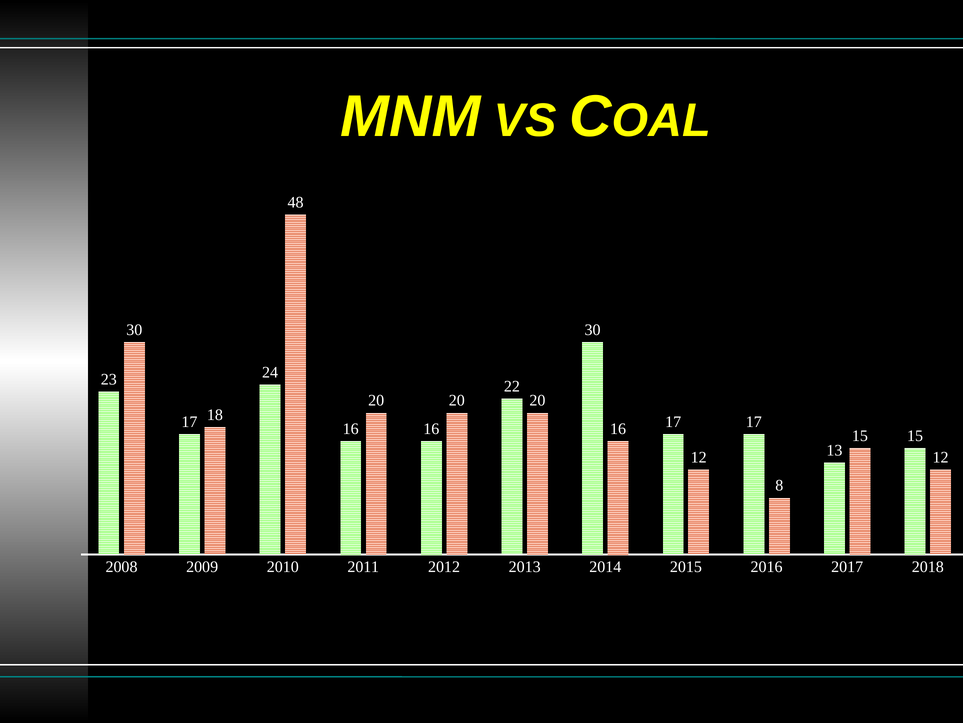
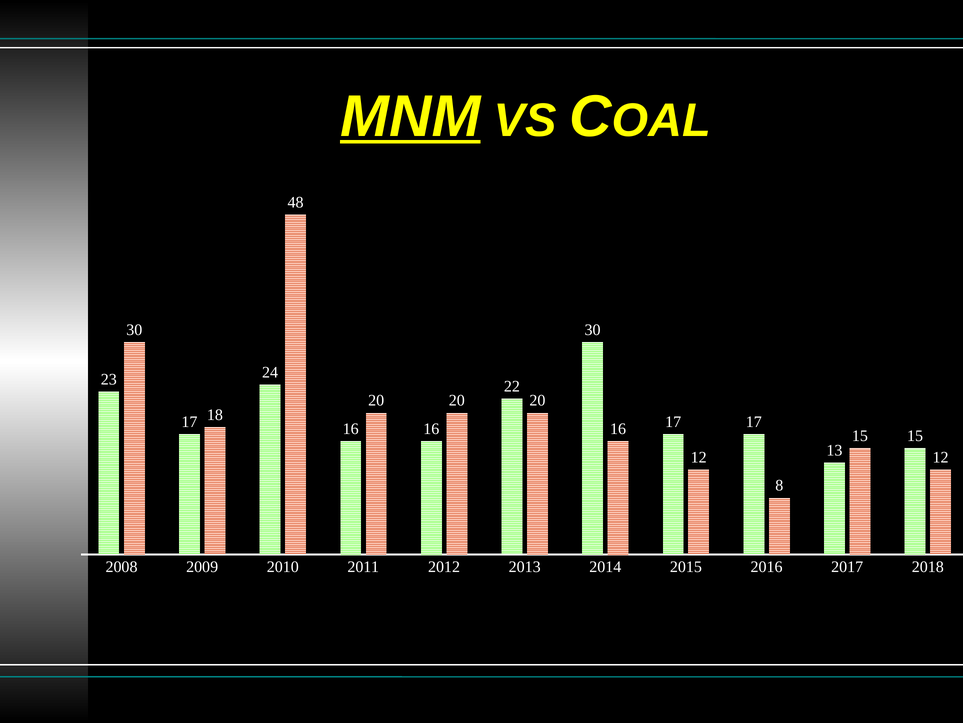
MNM underline: none -> present
